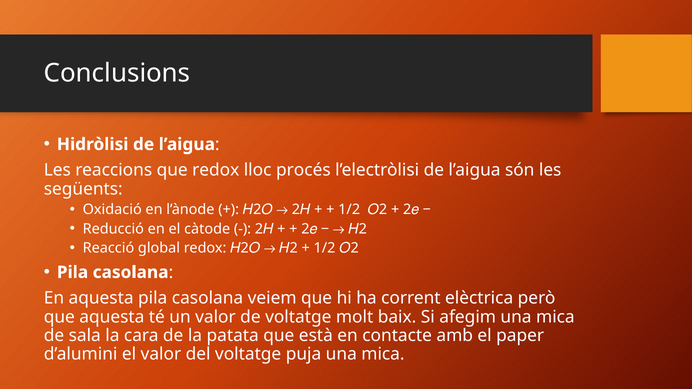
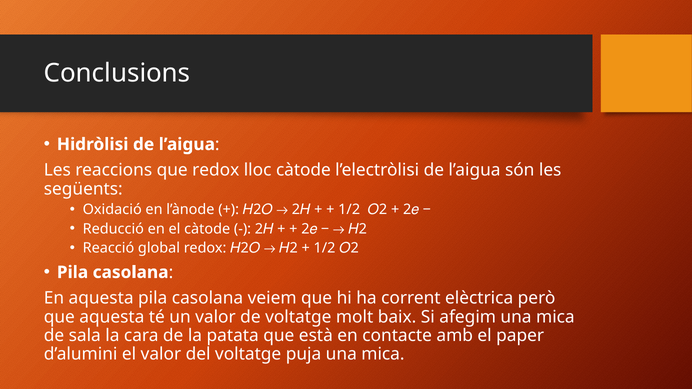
lloc procés: procés -> càtode
